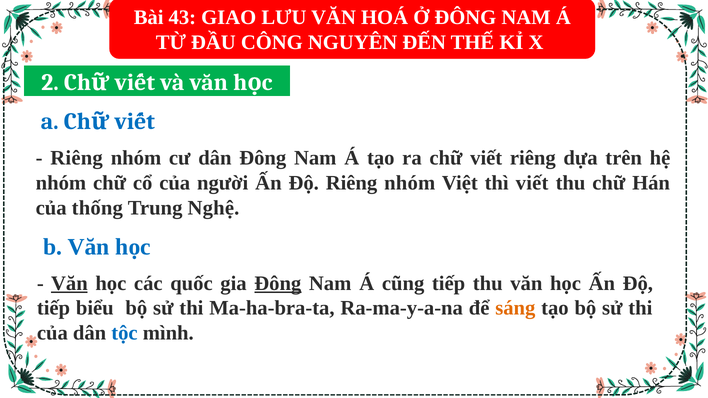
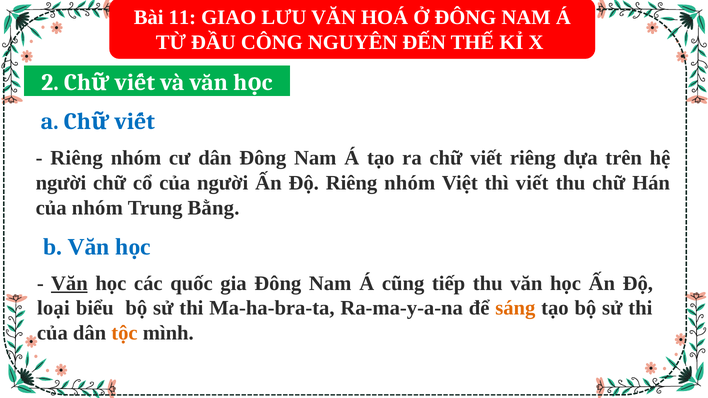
43: 43 -> 11
nhóm at (61, 183): nhóm -> người
của thống: thống -> nhóm
Nghệ: Nghệ -> Bằng
Đông at (278, 284) underline: present -> none
tiếp at (53, 308): tiếp -> loại
tộc colour: blue -> orange
